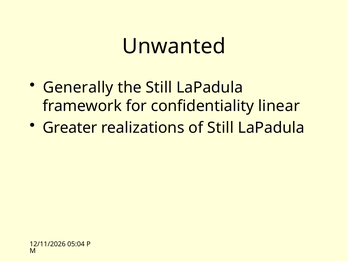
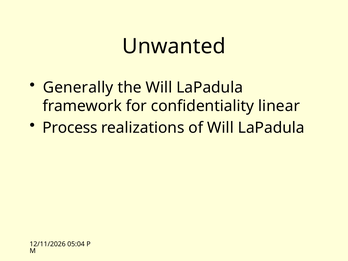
the Still: Still -> Will
Greater: Greater -> Process
of Still: Still -> Will
